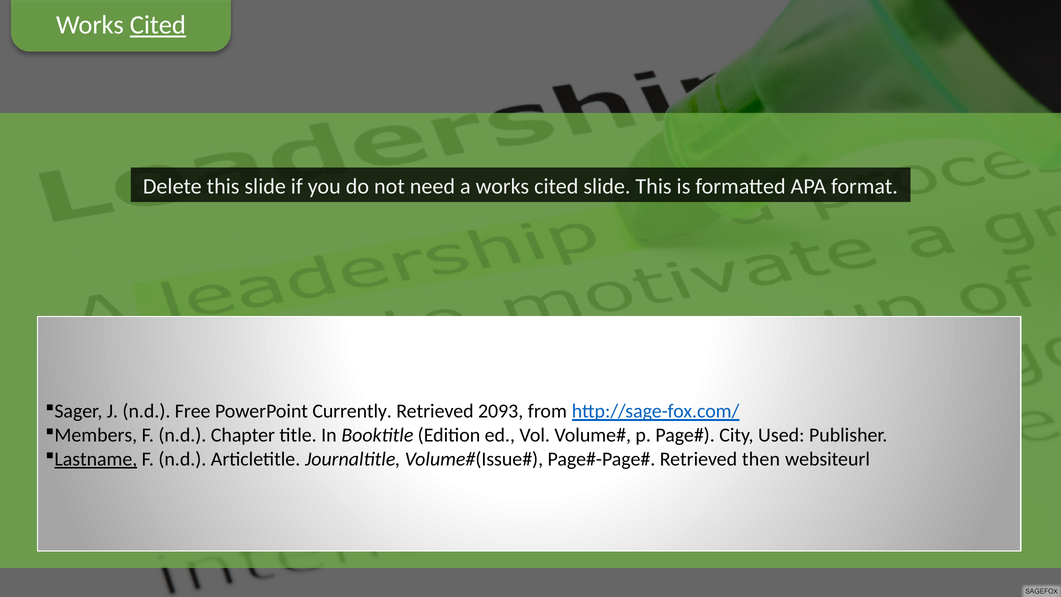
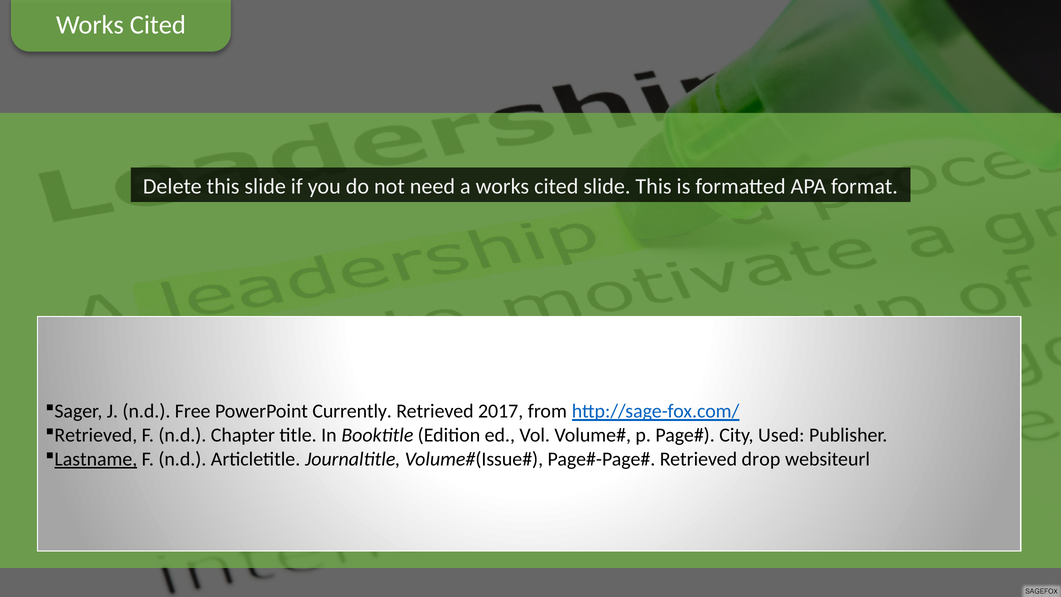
Cited at (158, 25) underline: present -> none
2093: 2093 -> 2017
Members at (96, 435): Members -> Retrieved
then: then -> drop
